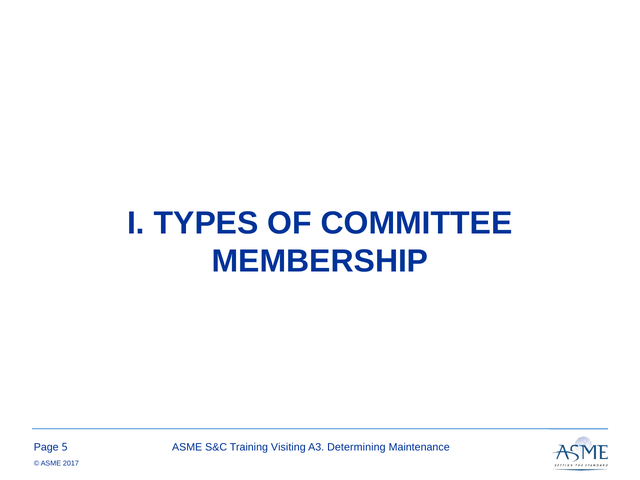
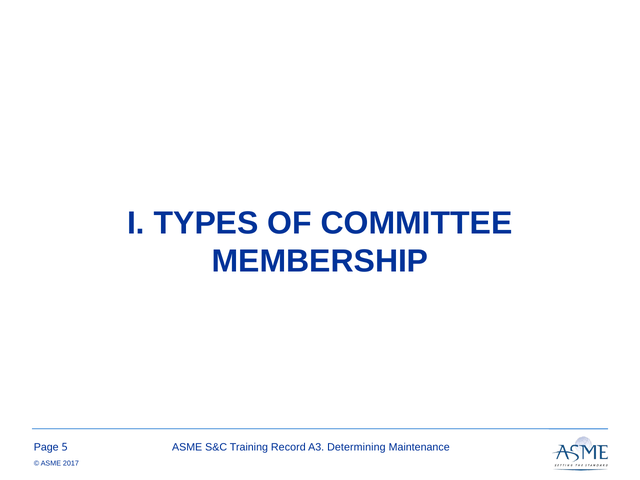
Visiting: Visiting -> Record
